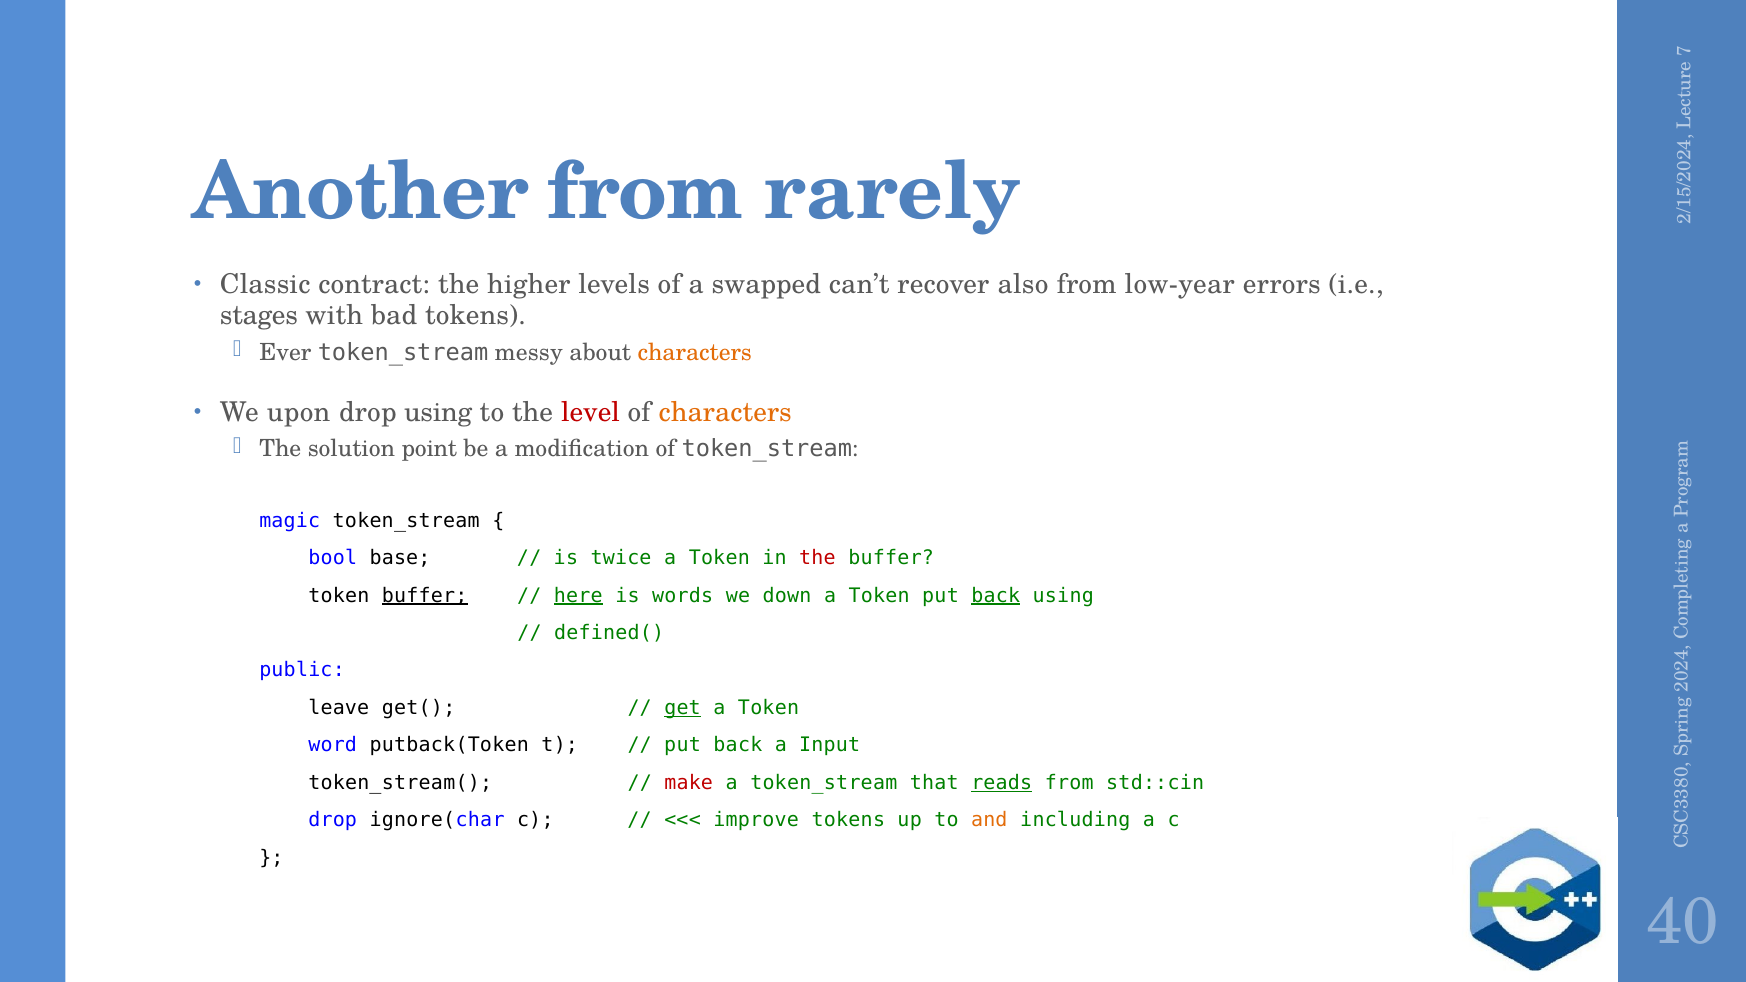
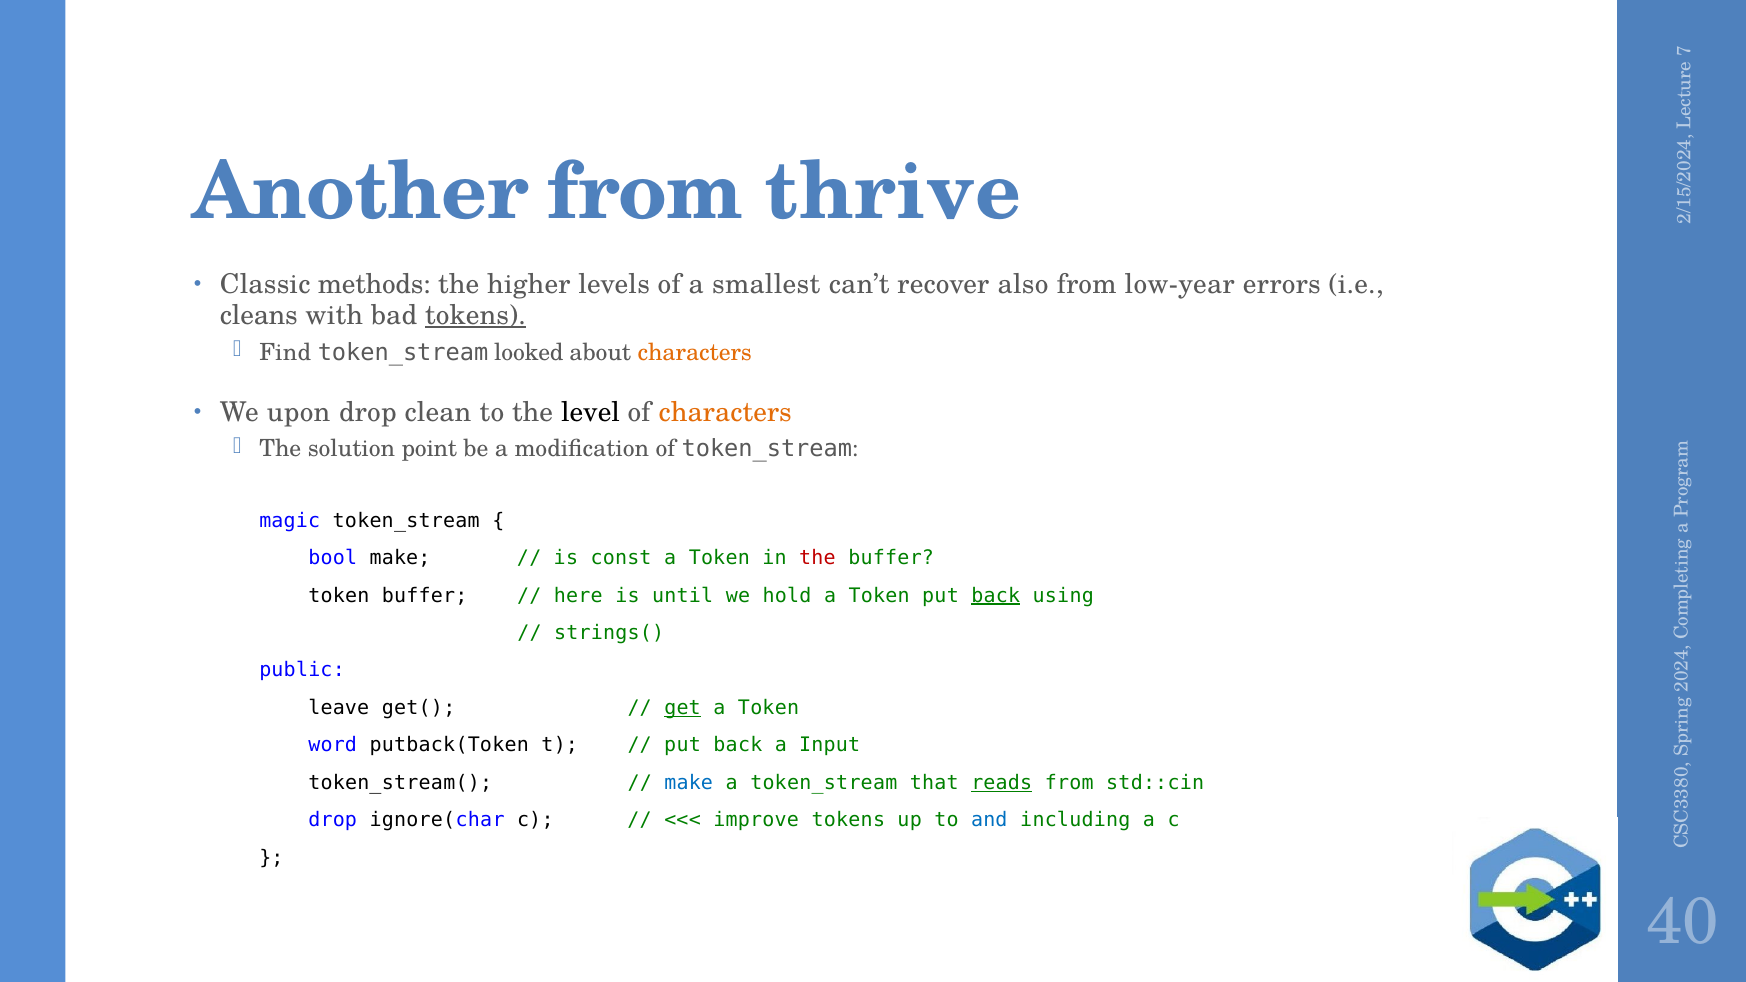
rarely: rarely -> thrive
contract: contract -> methods
swapped: swapped -> smallest
stages: stages -> cleans
tokens at (475, 315) underline: none -> present
Ever: Ever -> Find
messy: messy -> looked
drop using: using -> clean
level colour: red -> black
bool base: base -> make
twice: twice -> const
buffer at (425, 596) underline: present -> none
here underline: present -> none
words: words -> until
down: down -> hold
defined(: defined( -> strings(
make at (689, 783) colour: red -> blue
and colour: orange -> blue
